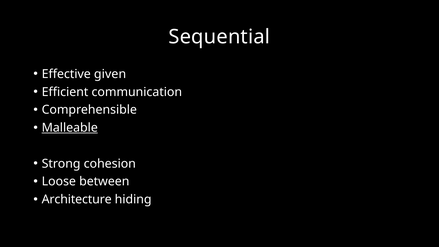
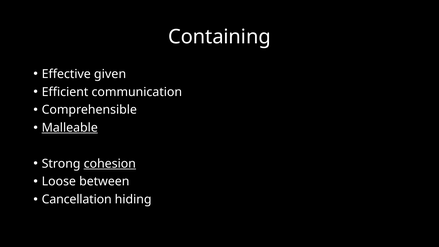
Sequential: Sequential -> Containing
cohesion underline: none -> present
Architecture: Architecture -> Cancellation
